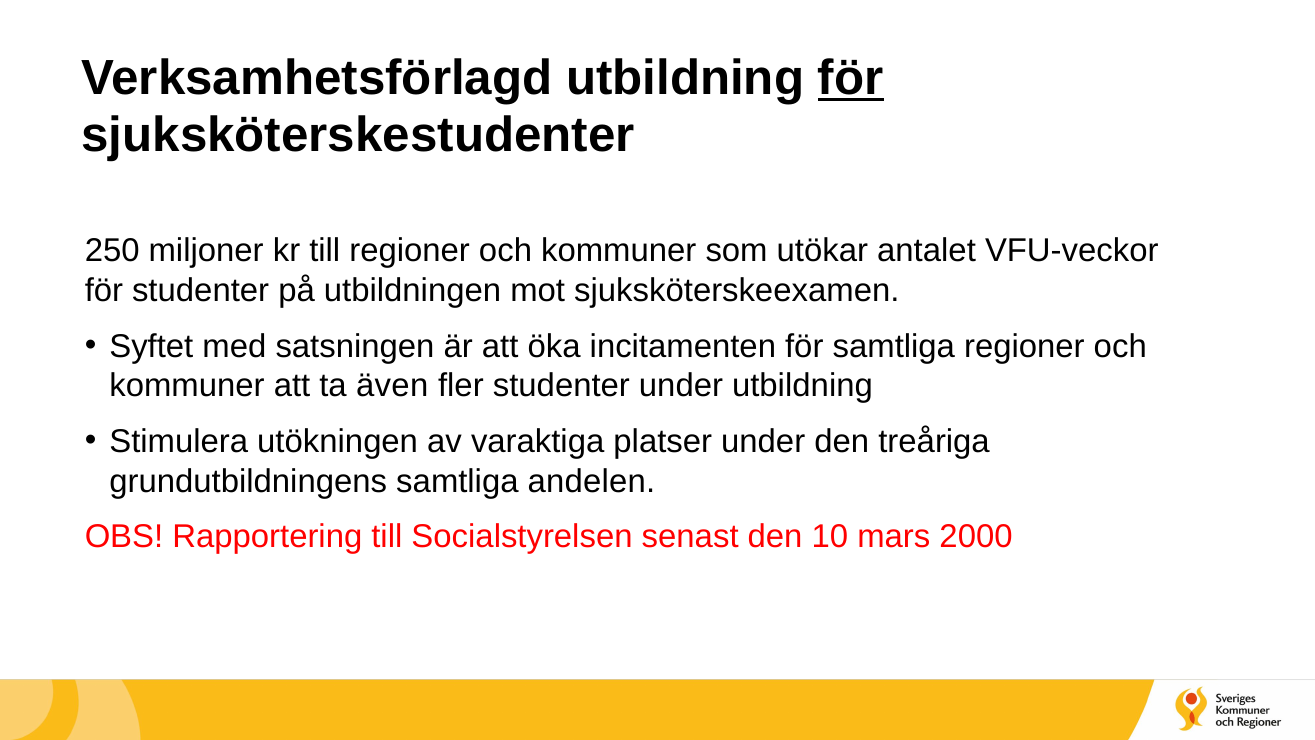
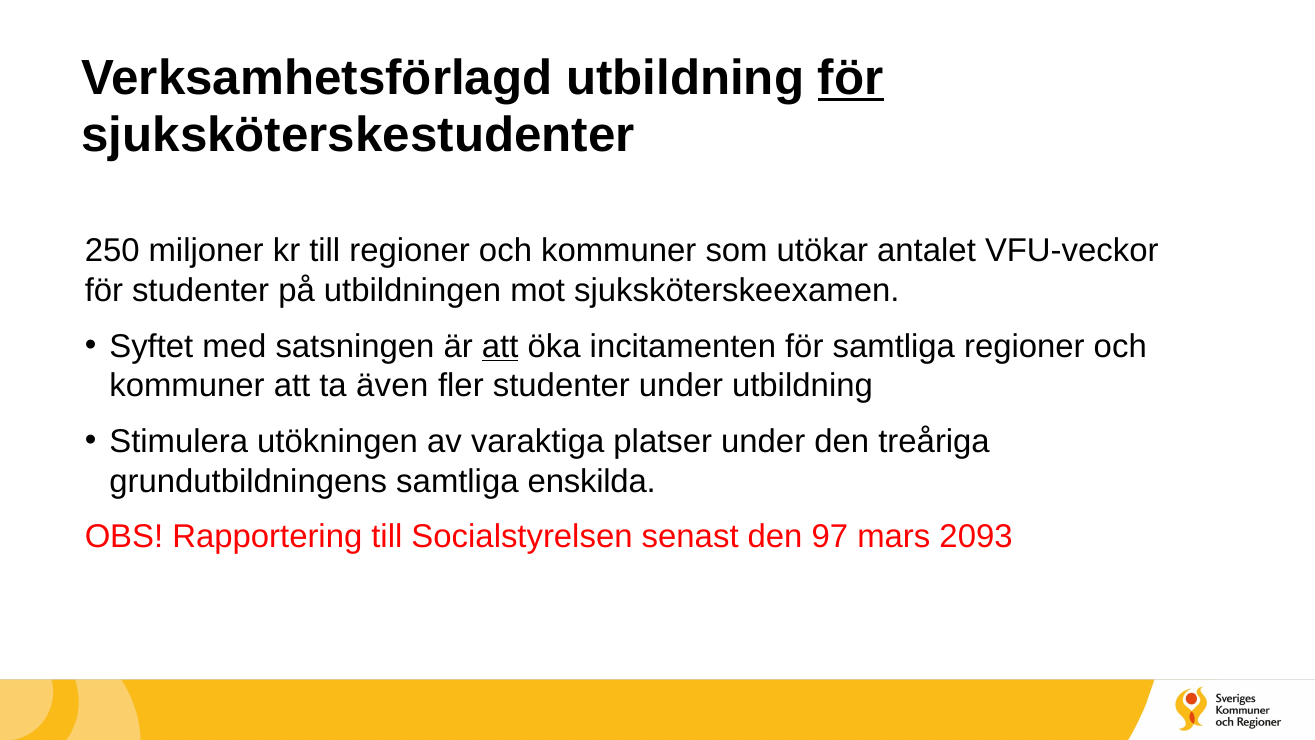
att at (500, 346) underline: none -> present
andelen: andelen -> enskilda
10: 10 -> 97
2000: 2000 -> 2093
